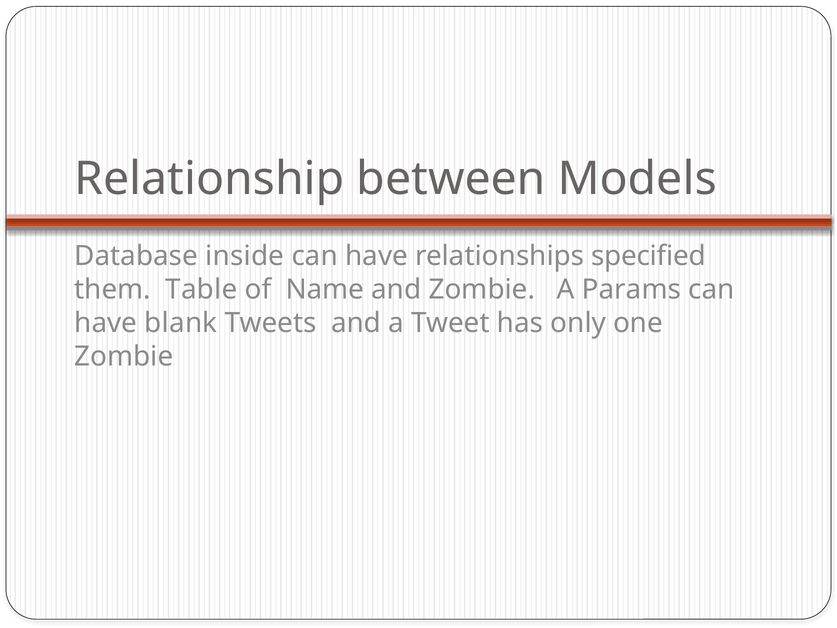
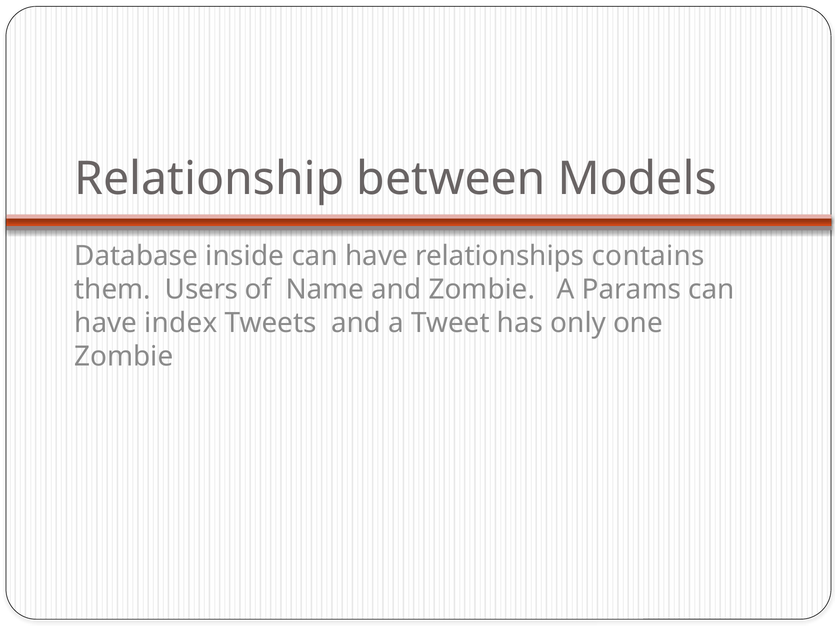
specified: specified -> contains
Table: Table -> Users
blank: blank -> index
